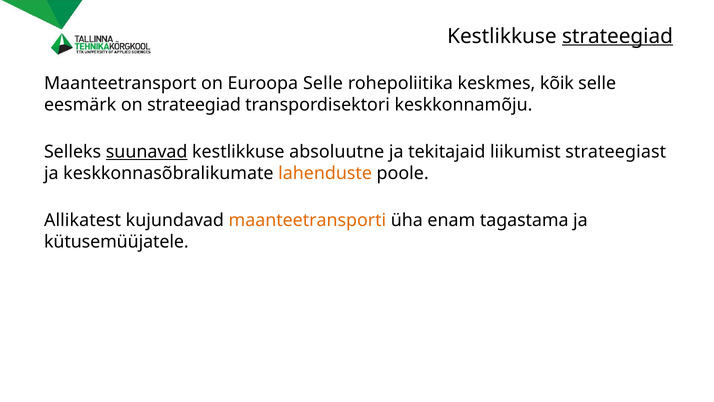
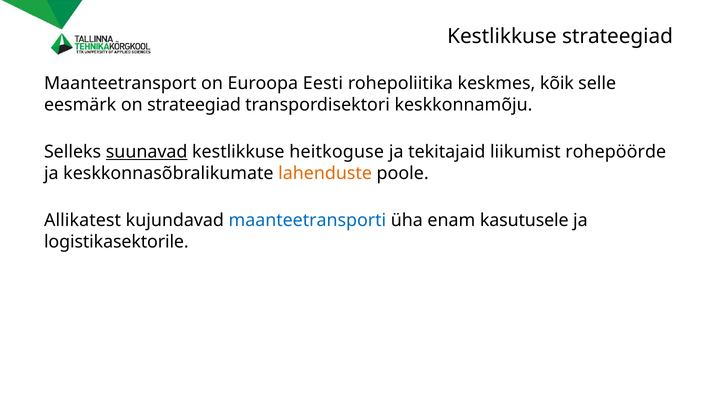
strateegiad at (618, 36) underline: present -> none
Euroopa Selle: Selle -> Eesti
absoluutne: absoluutne -> heitkoguse
strateegiast: strateegiast -> rohepöörde
maanteetransporti colour: orange -> blue
tagastama: tagastama -> kasutusele
kütusemüüjatele: kütusemüüjatele -> logistikasektorile
